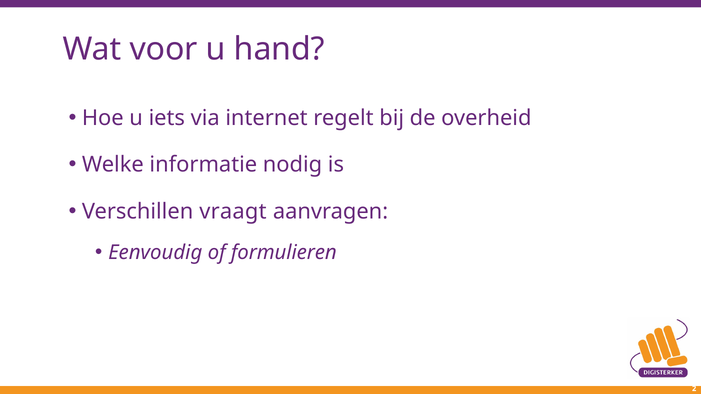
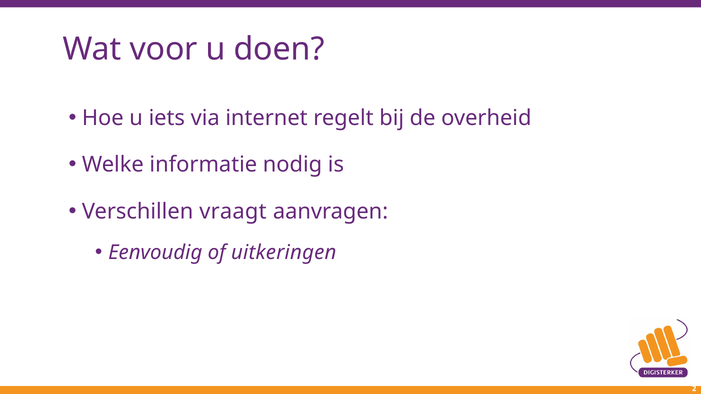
hand: hand -> doen
formulieren: formulieren -> uitkeringen
